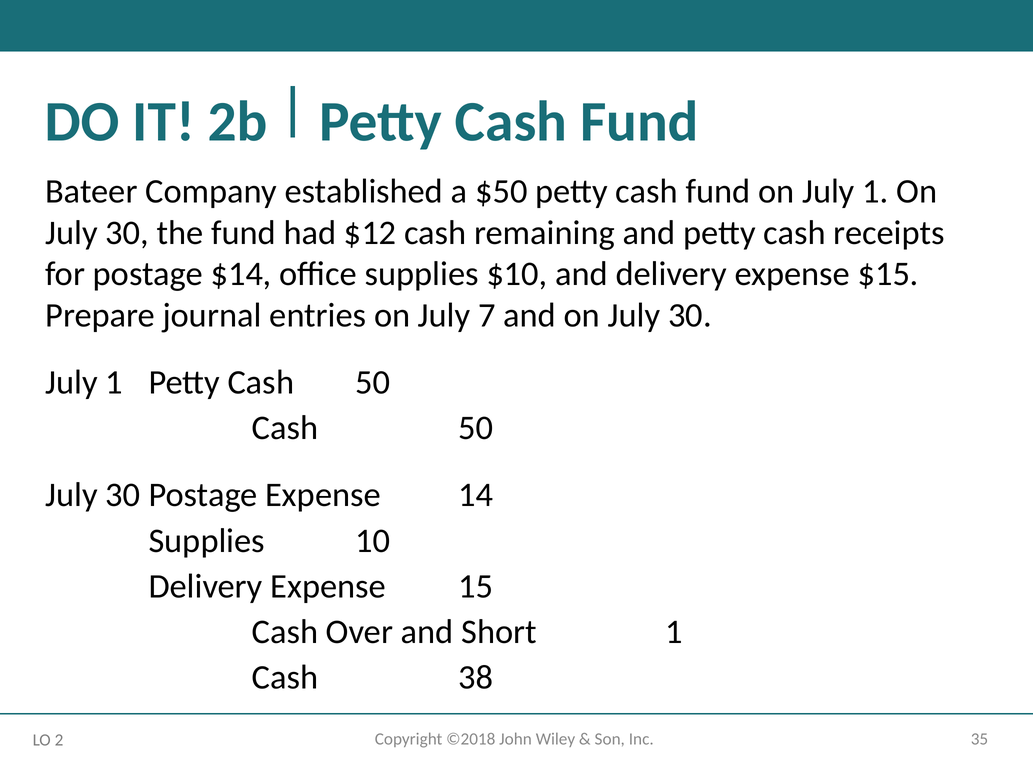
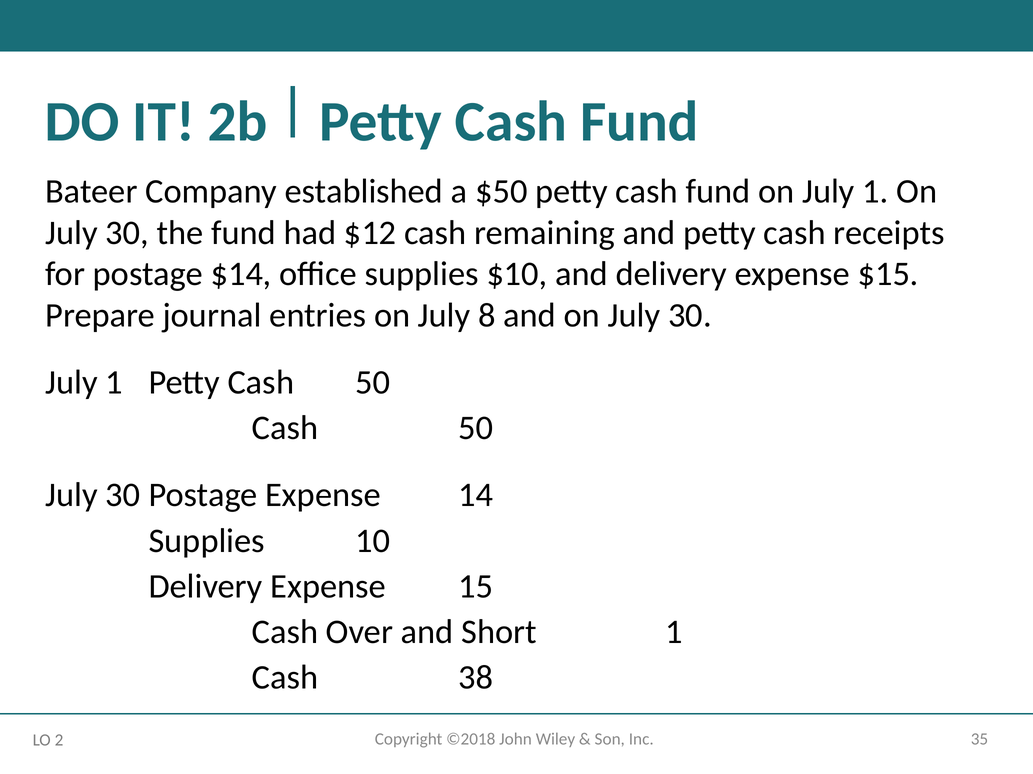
7: 7 -> 8
